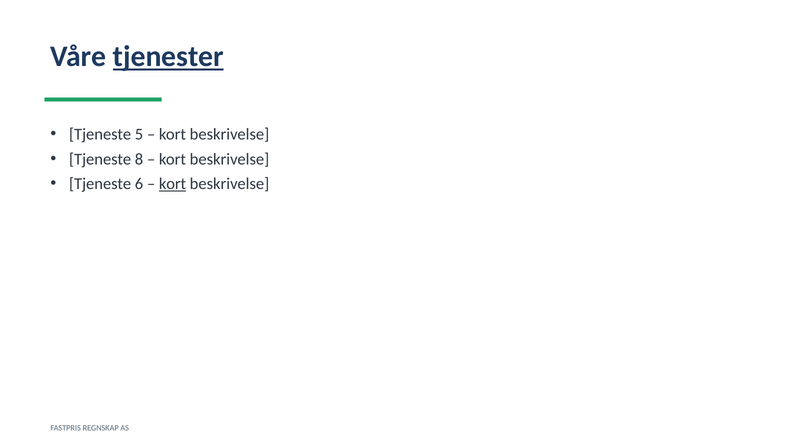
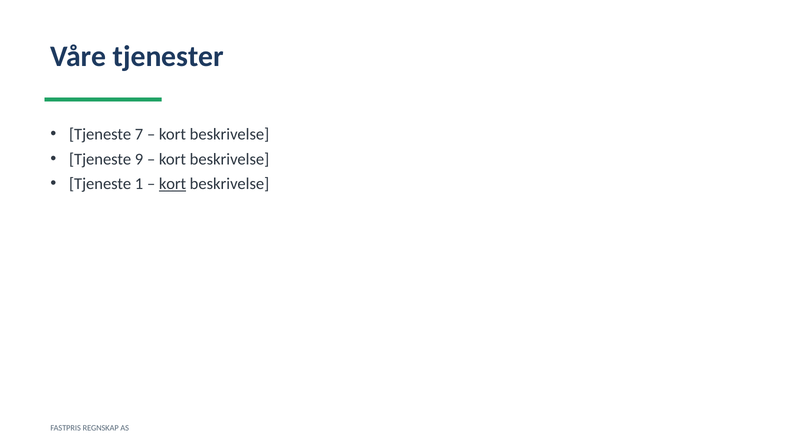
tjenester underline: present -> none
5: 5 -> 7
8: 8 -> 9
6: 6 -> 1
